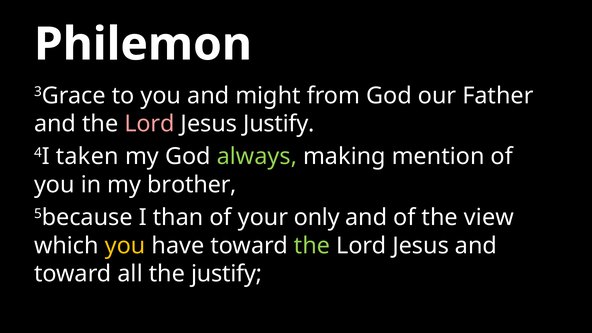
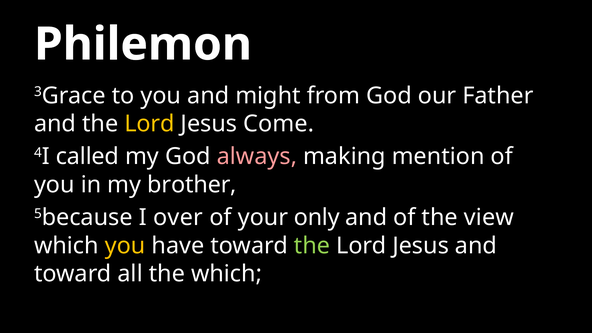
Lord at (149, 124) colour: pink -> yellow
Jesus Justify: Justify -> Come
taken: taken -> called
always colour: light green -> pink
than: than -> over
the justify: justify -> which
